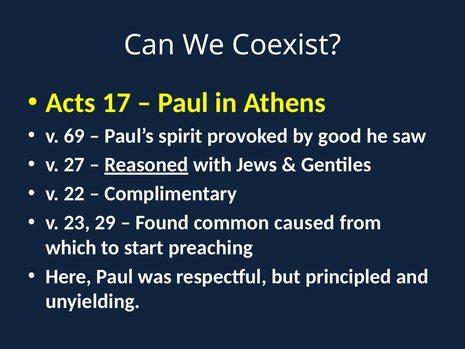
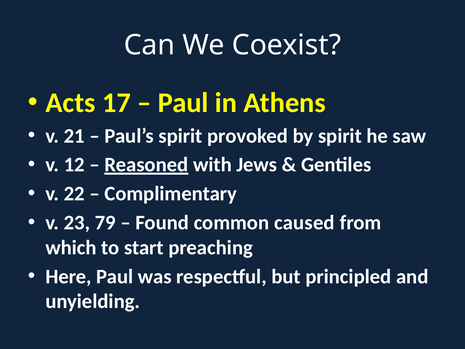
69: 69 -> 21
by good: good -> spirit
27: 27 -> 12
29: 29 -> 79
